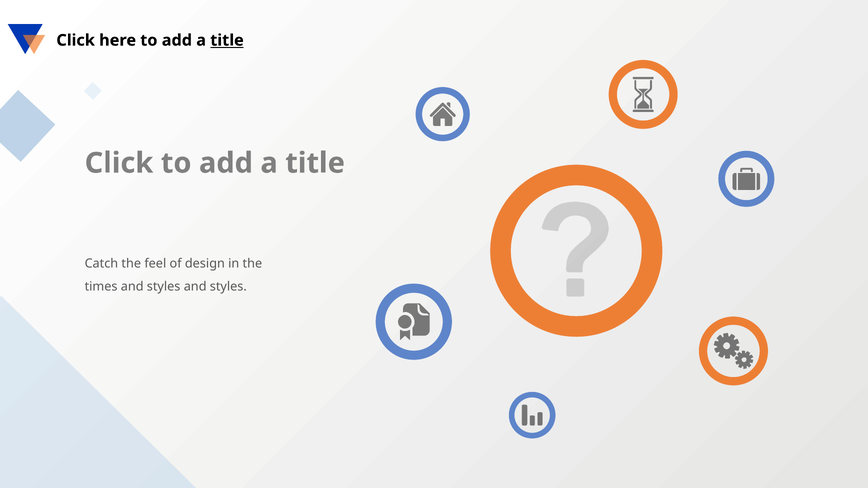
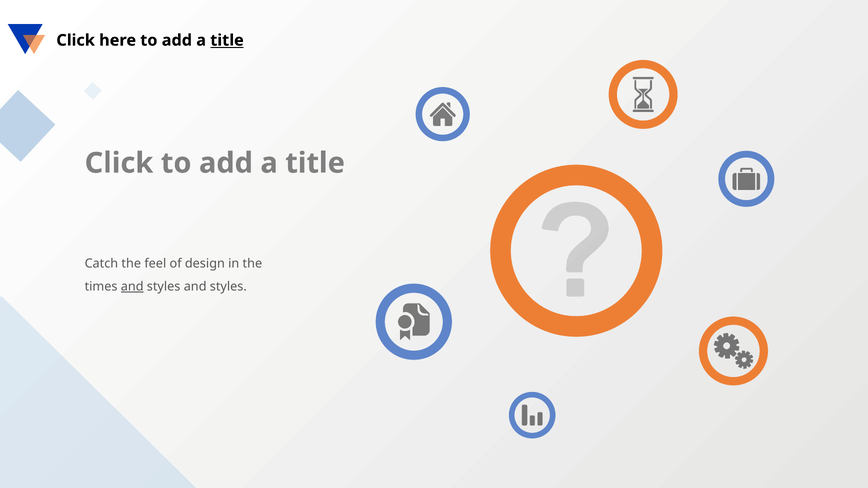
and at (132, 287) underline: none -> present
